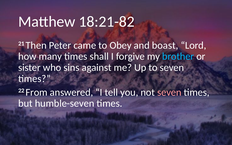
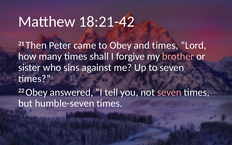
18:21-82: 18:21-82 -> 18:21-42
and boast: boast -> times
brother colour: light blue -> pink
22 From: From -> Obey
